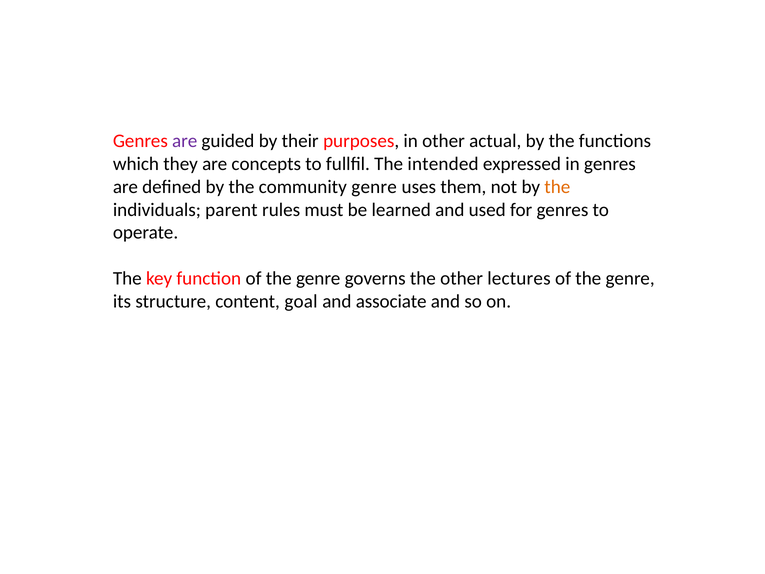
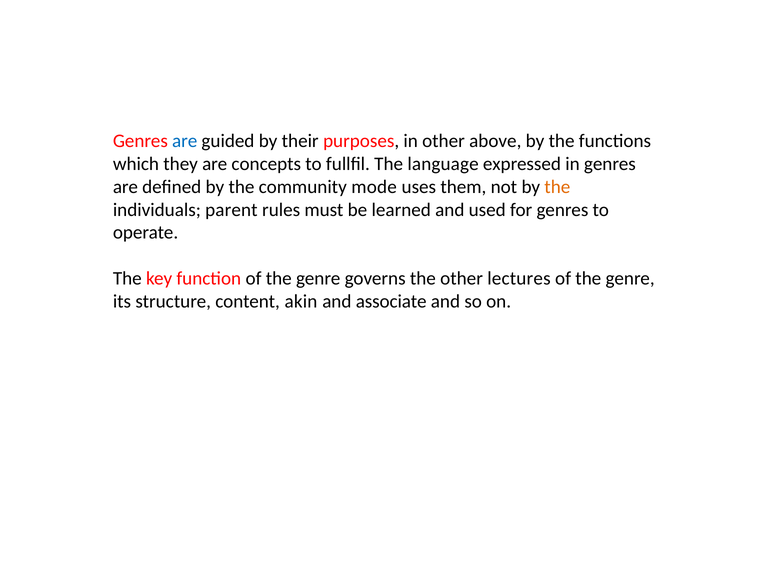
are at (185, 141) colour: purple -> blue
actual: actual -> above
intended: intended -> language
community genre: genre -> mode
goal: goal -> akin
